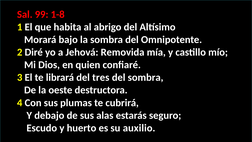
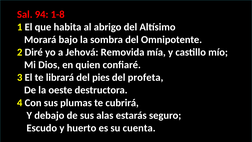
99: 99 -> 94
tres: tres -> pies
del sombra: sombra -> profeta
auxilio: auxilio -> cuenta
